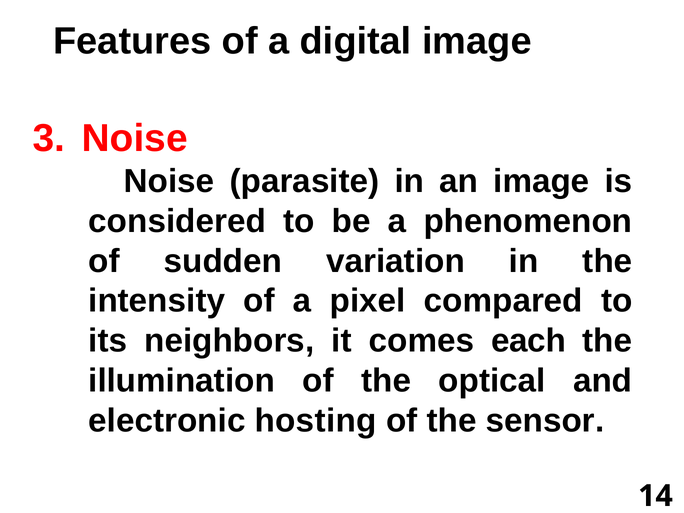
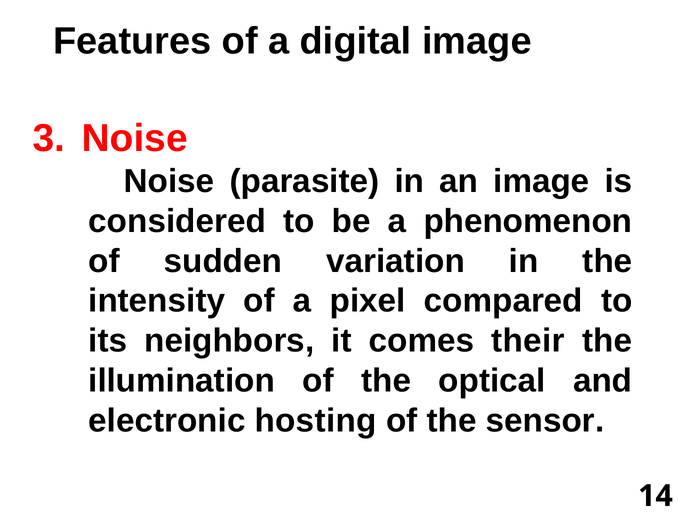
each: each -> their
